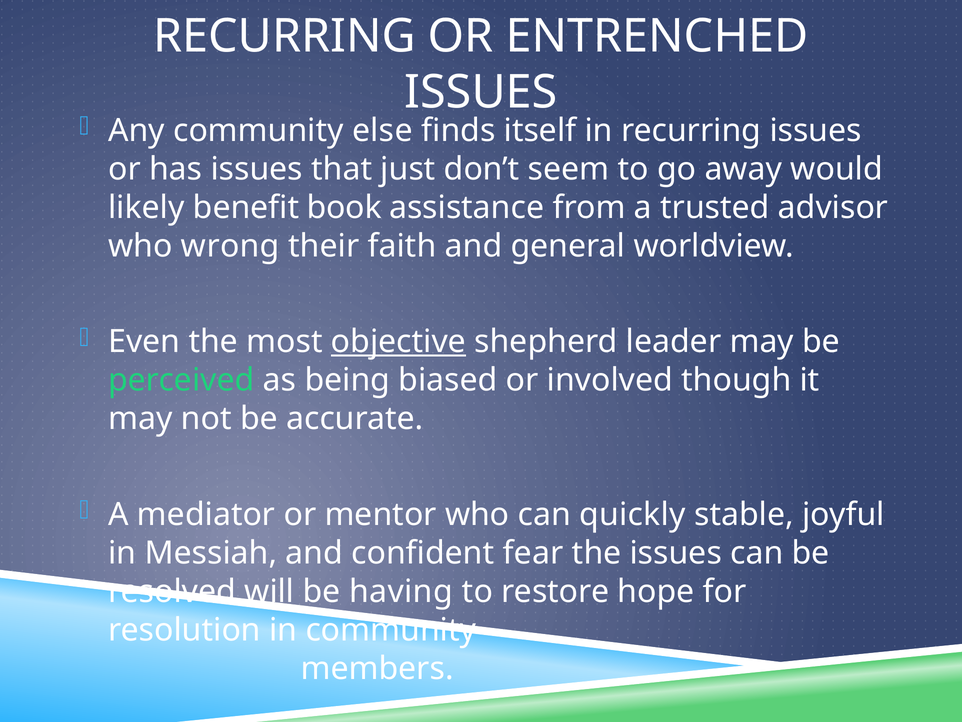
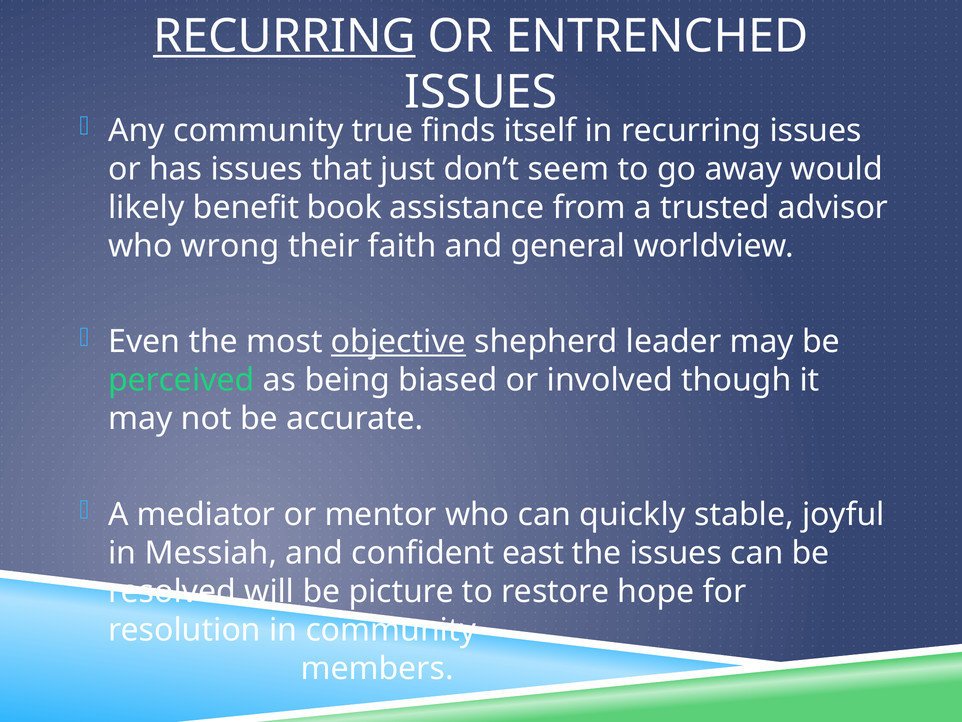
RECURRING at (284, 36) underline: none -> present
else: else -> true
fear: fear -> east
having: having -> picture
